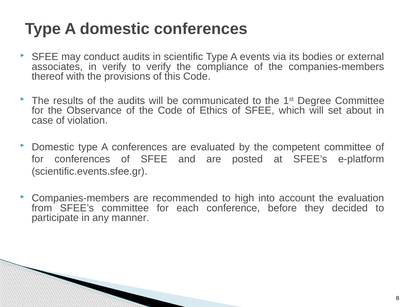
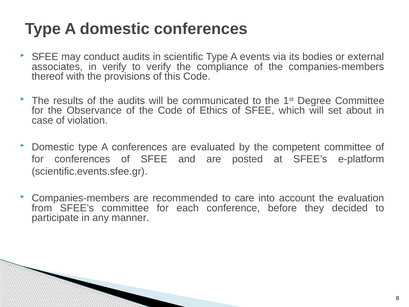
high: high -> care
